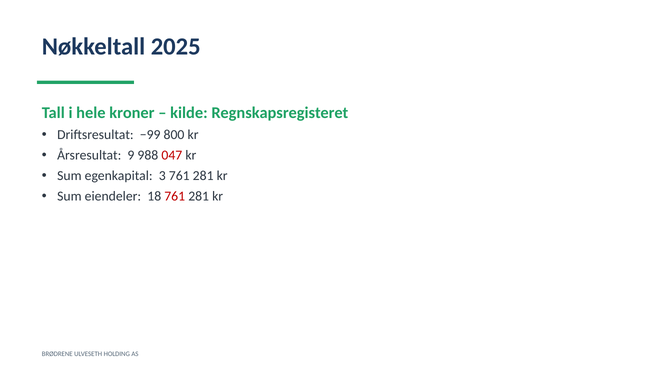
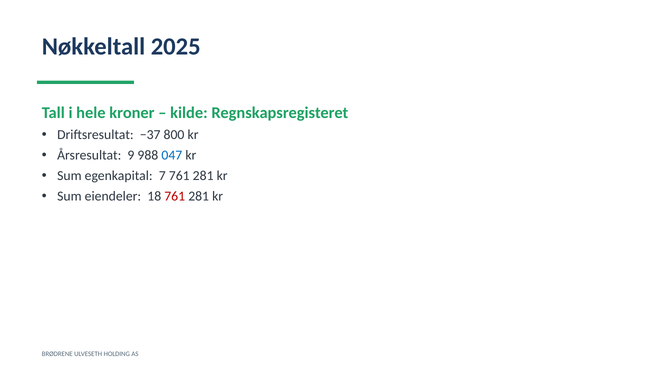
−99: −99 -> −37
047 colour: red -> blue
3: 3 -> 7
